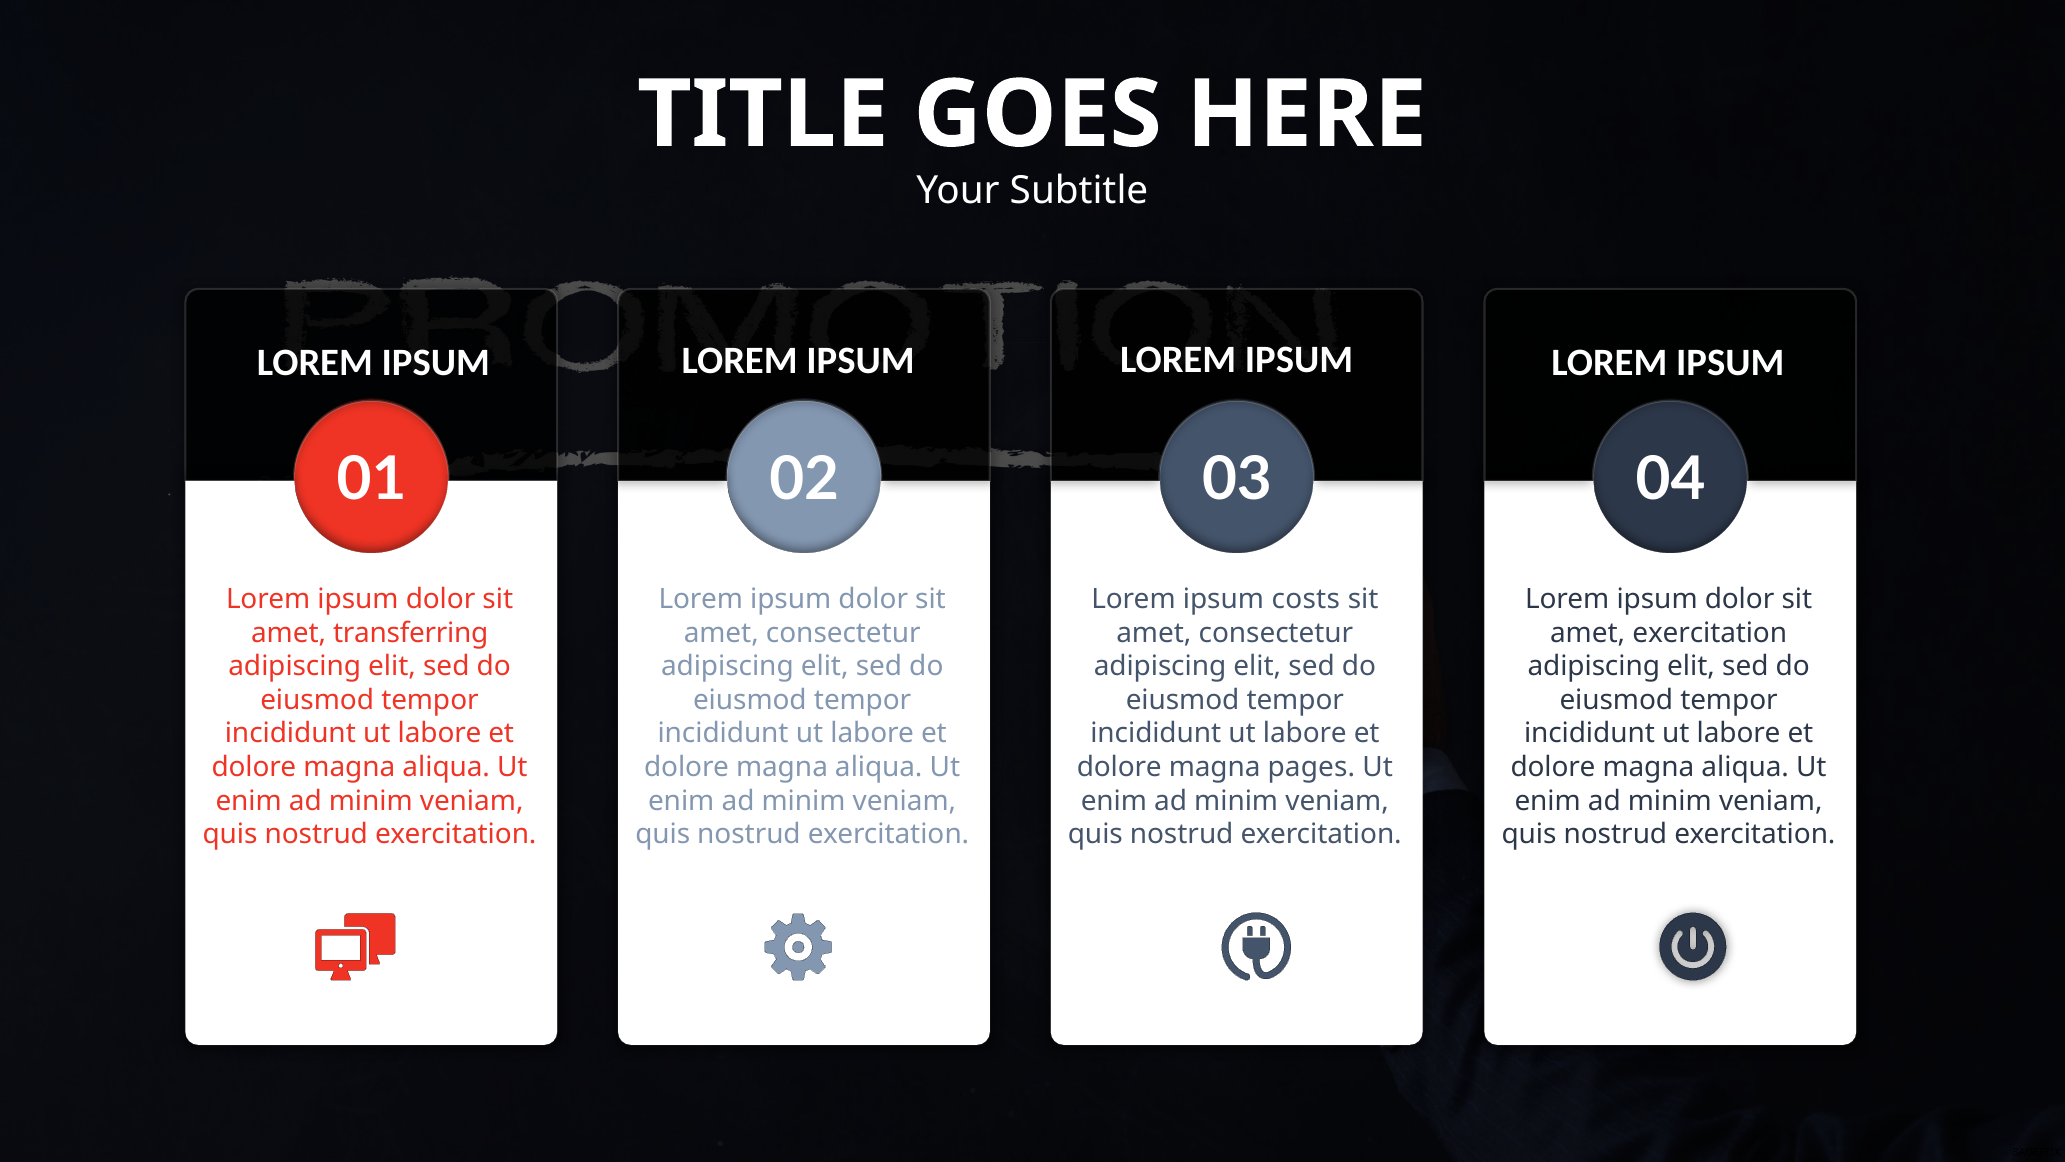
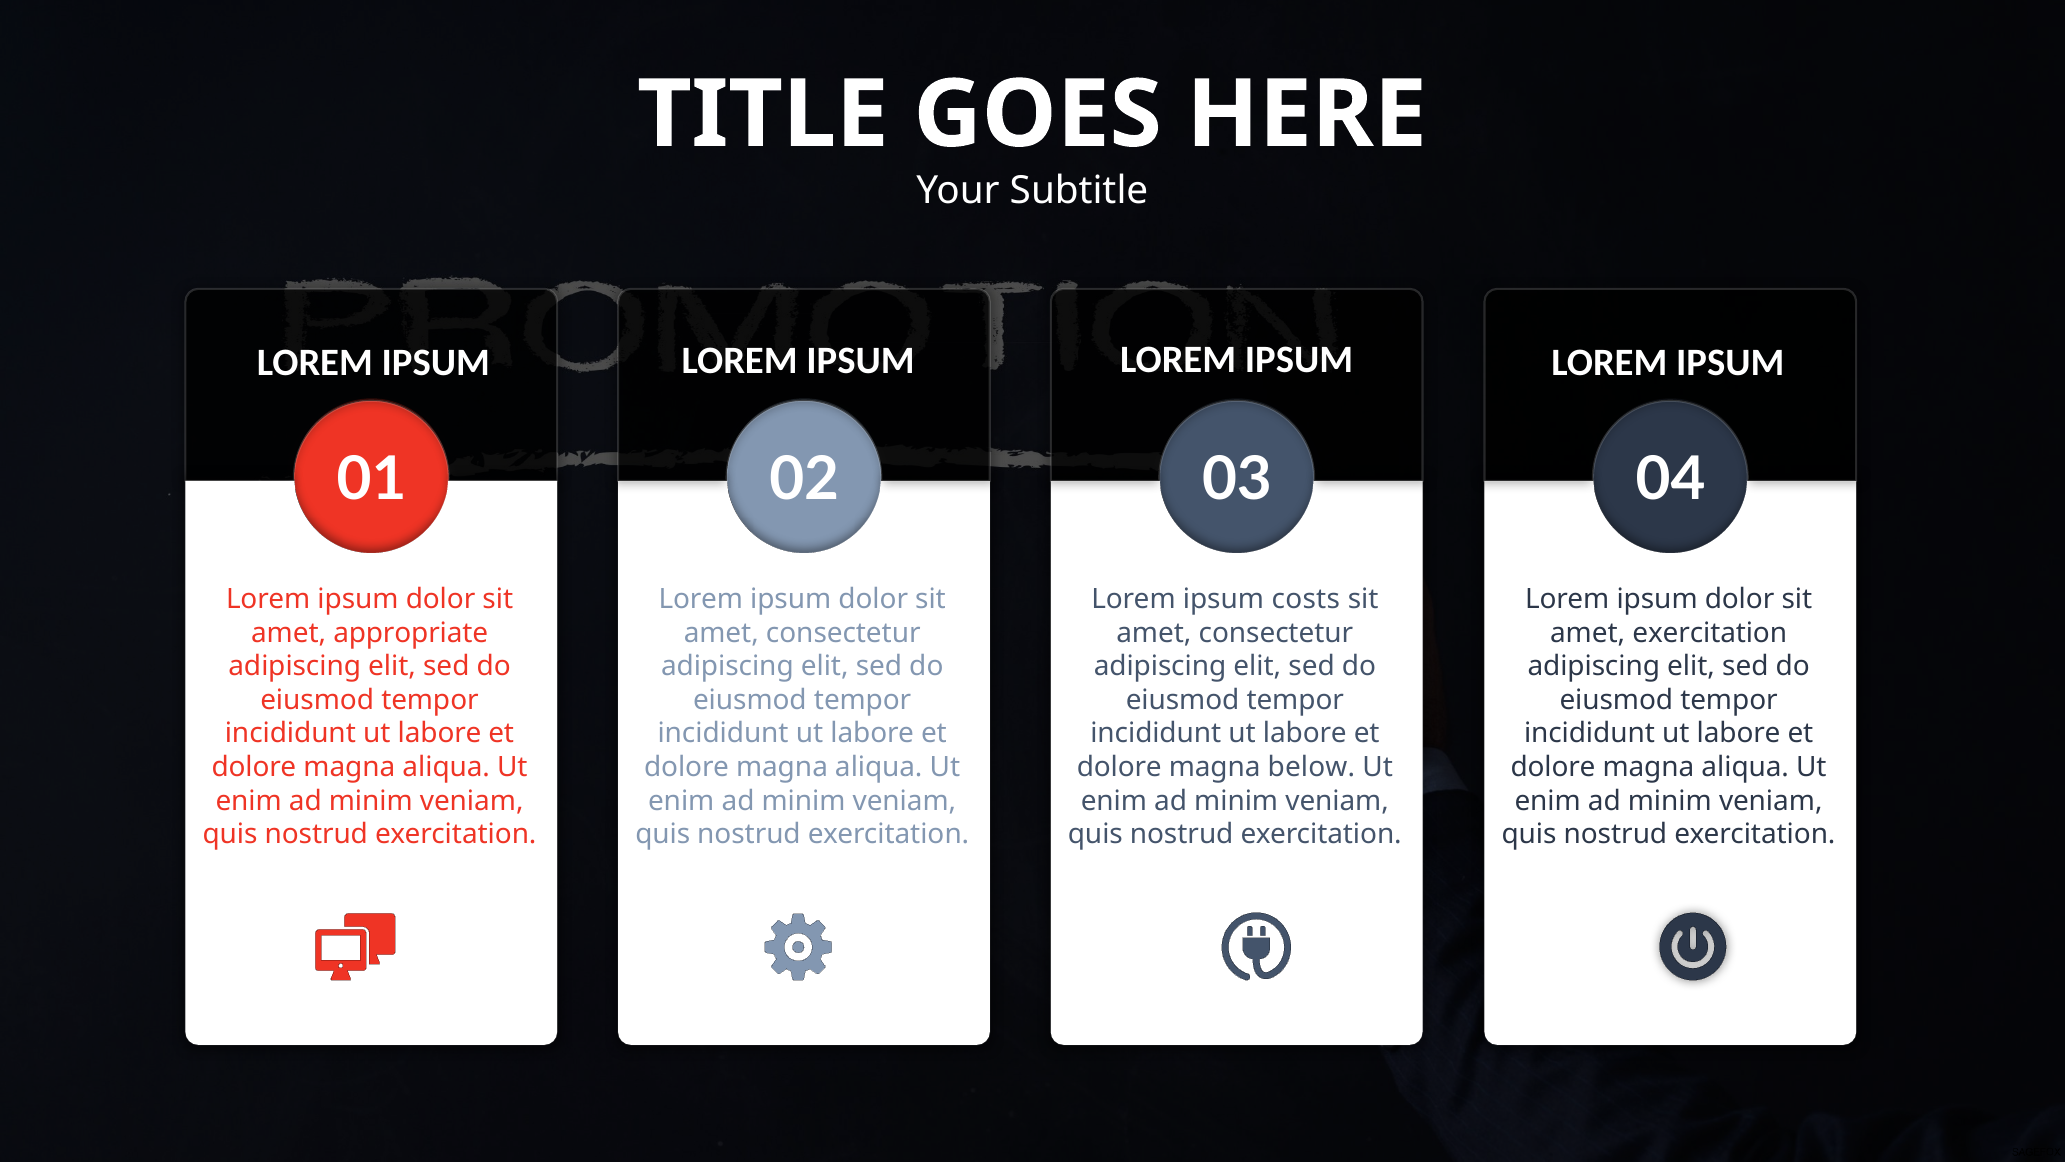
transferring: transferring -> appropriate
pages: pages -> below
